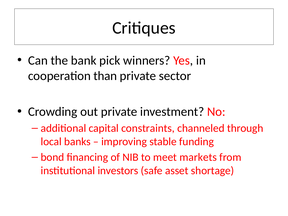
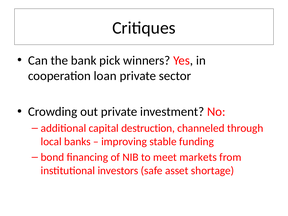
than: than -> loan
constraints: constraints -> destruction
